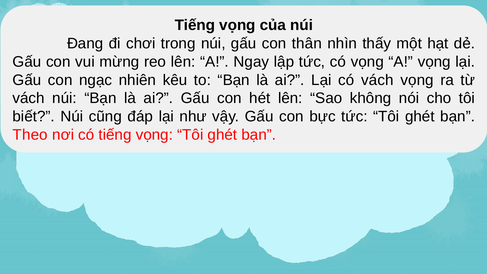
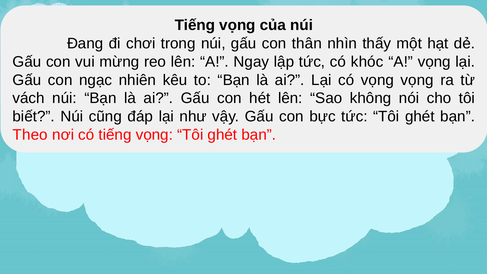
có vọng: vọng -> khóc
có vách: vách -> vọng
